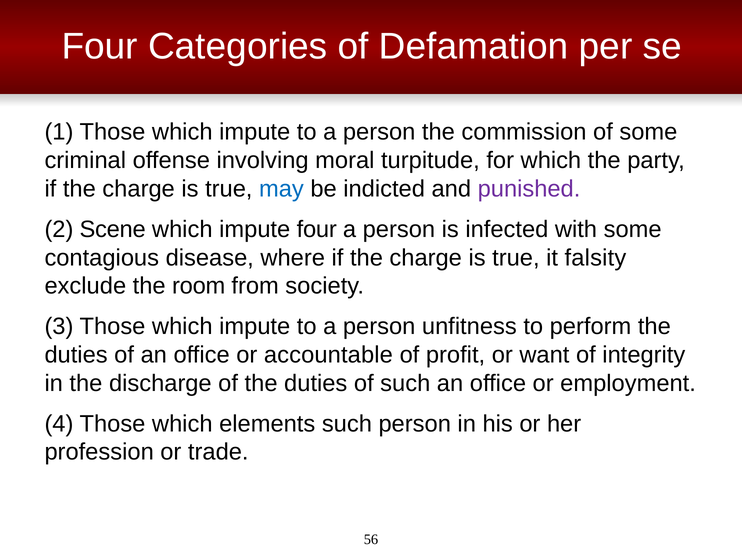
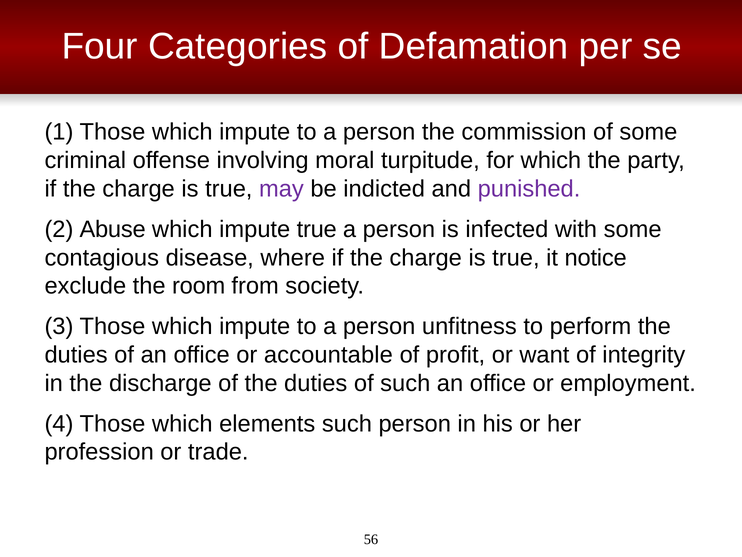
may colour: blue -> purple
Scene: Scene -> Abuse
impute four: four -> true
falsity: falsity -> notice
